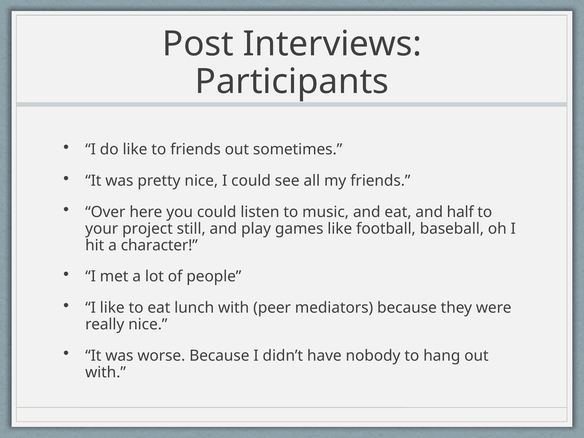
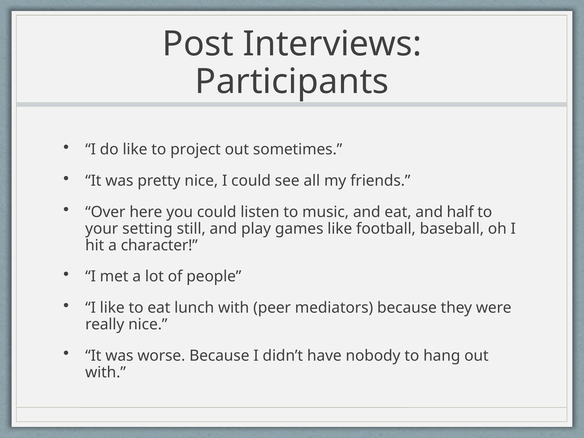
to friends: friends -> project
project: project -> setting
